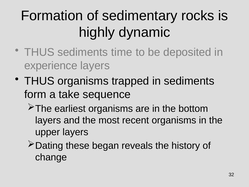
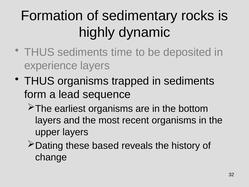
take: take -> lead
began: began -> based
